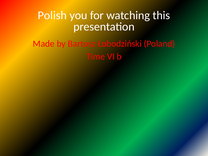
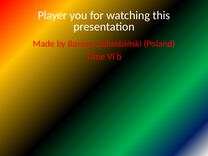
Polish: Polish -> Player
